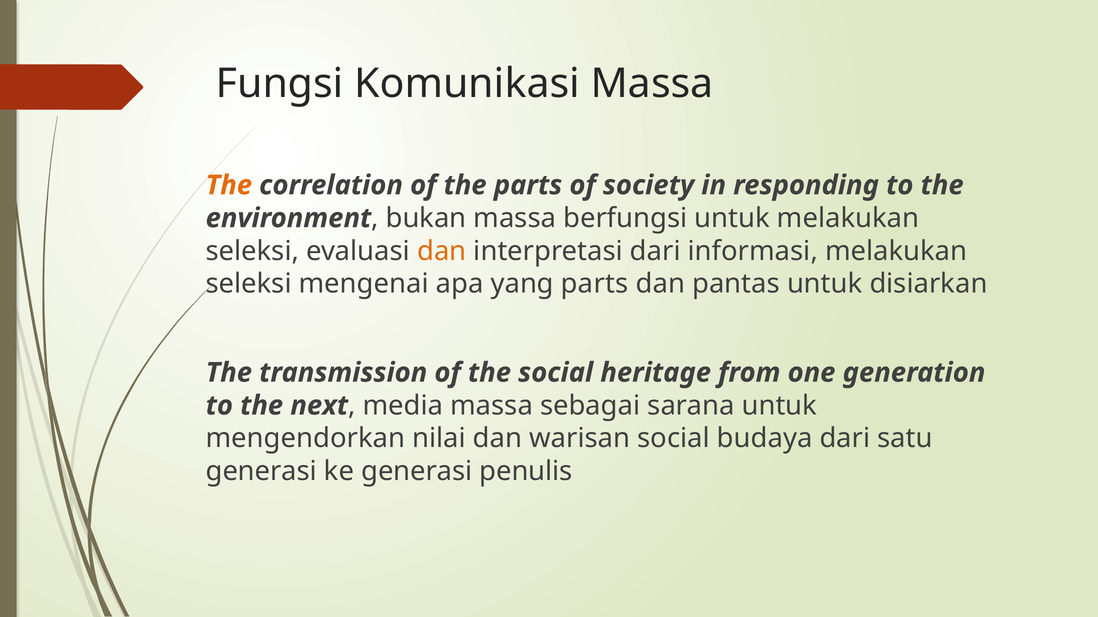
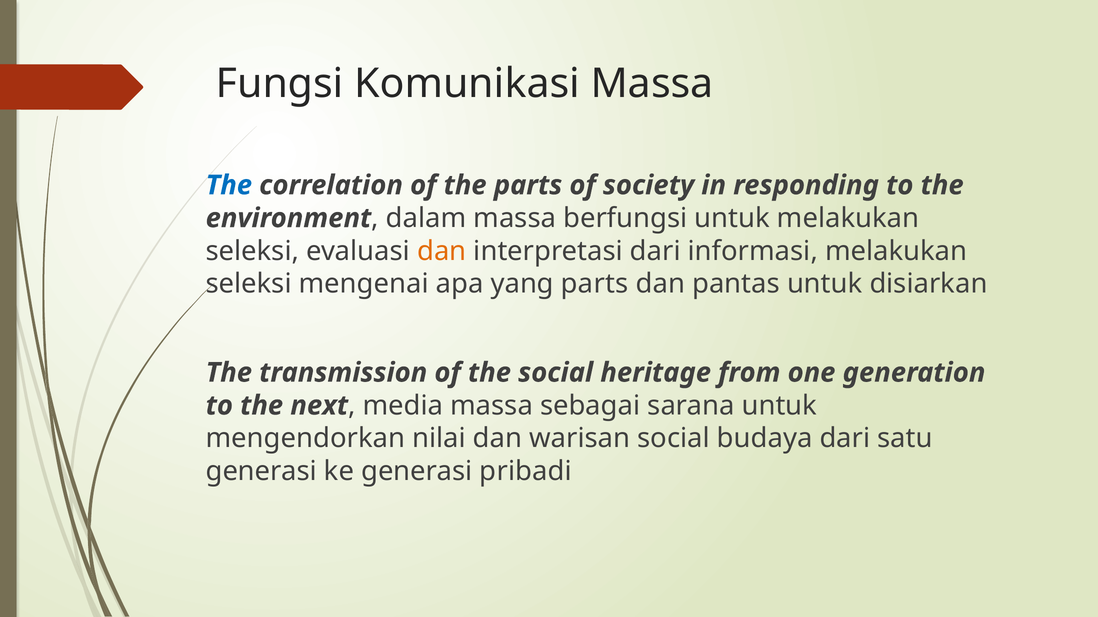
The at (229, 185) colour: orange -> blue
bukan: bukan -> dalam
penulis: penulis -> pribadi
